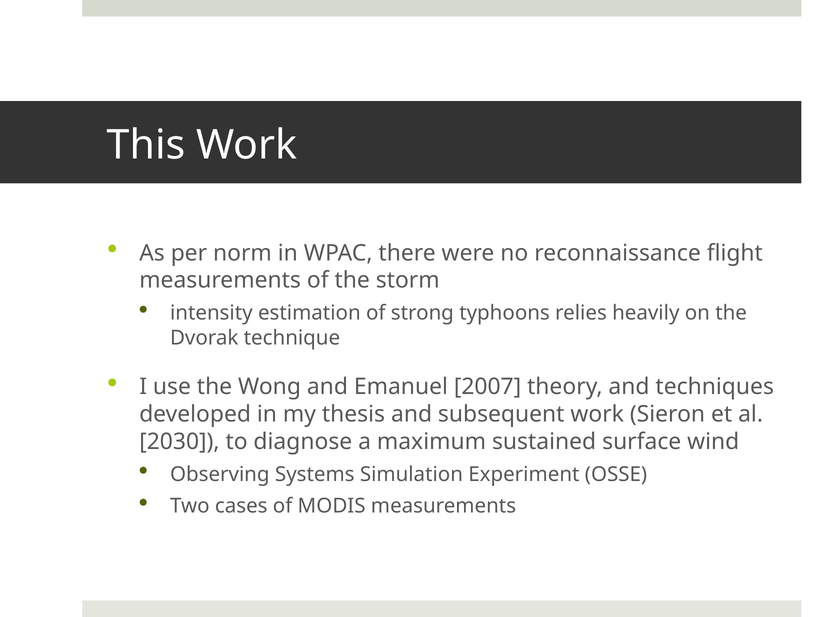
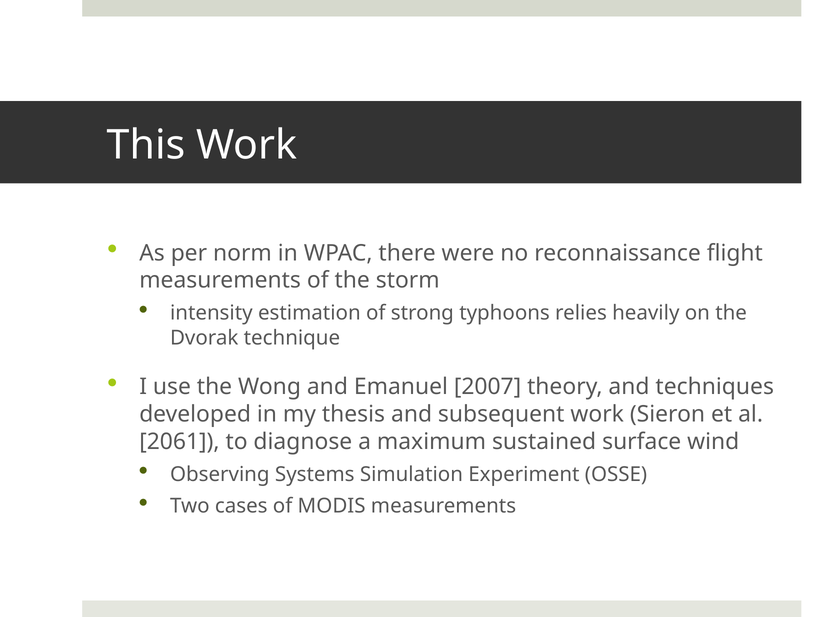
2030: 2030 -> 2061
